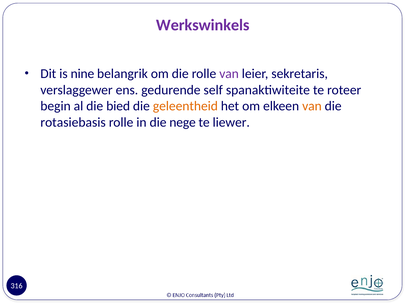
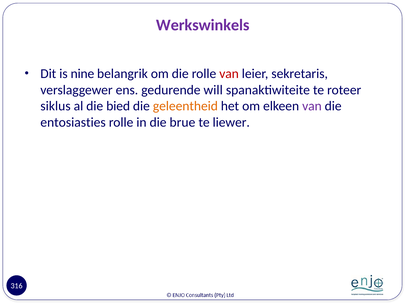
van at (229, 74) colour: purple -> red
self: self -> will
begin: begin -> siklus
van at (312, 106) colour: orange -> purple
rotasiebasis: rotasiebasis -> entosiasties
nege: nege -> brue
